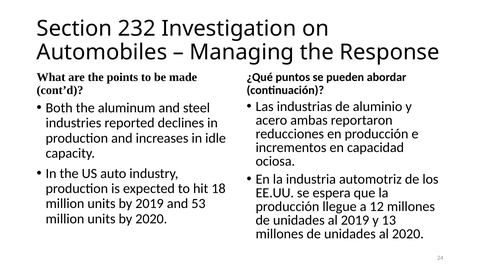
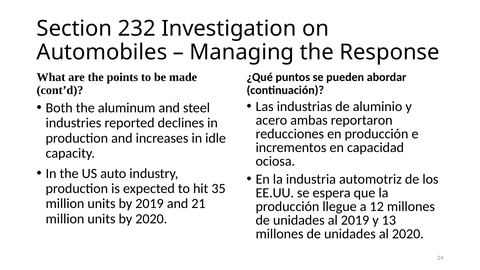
18: 18 -> 35
53: 53 -> 21
